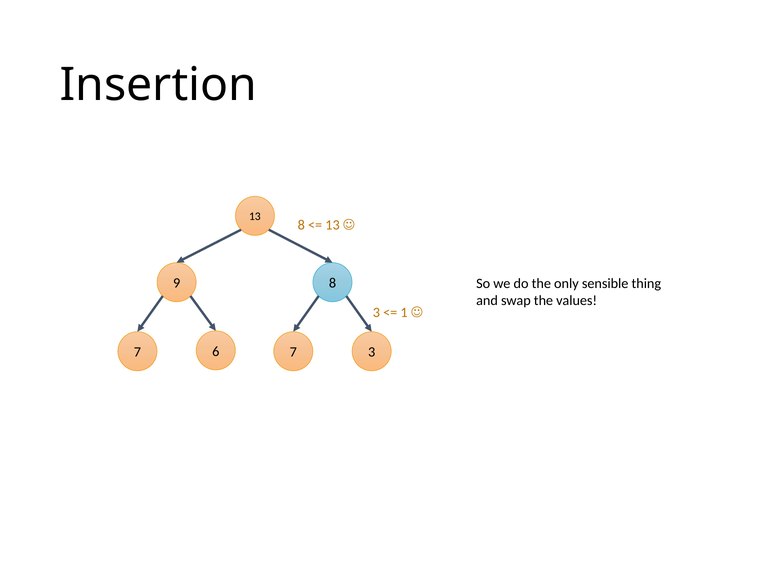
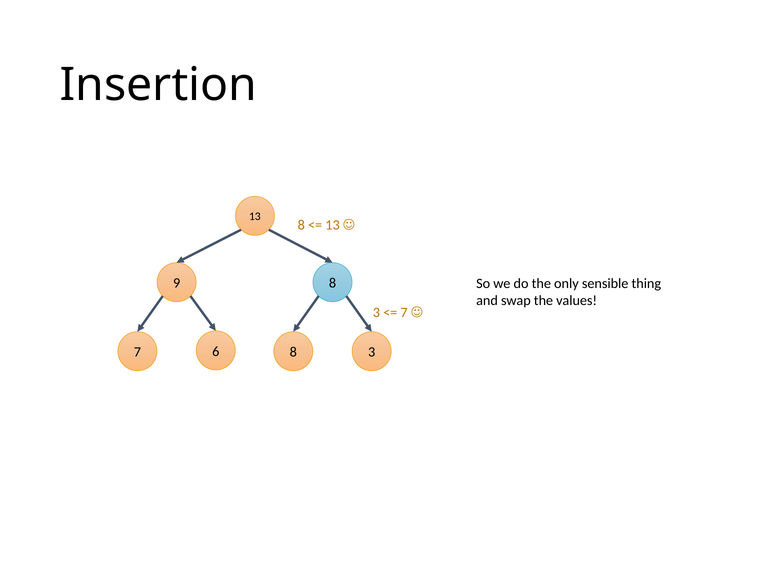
1 at (404, 313): 1 -> 7
7 7: 7 -> 8
